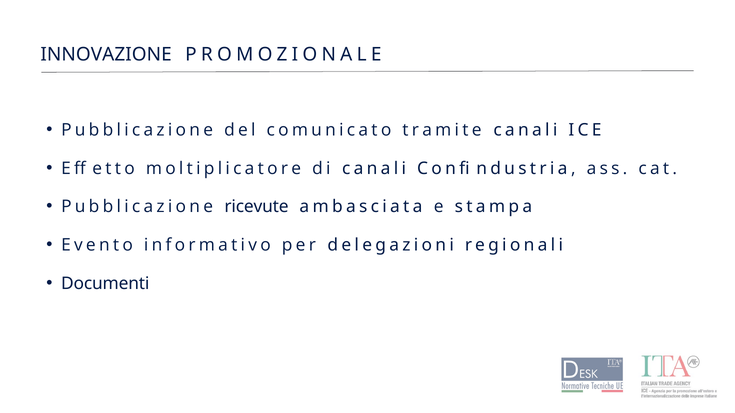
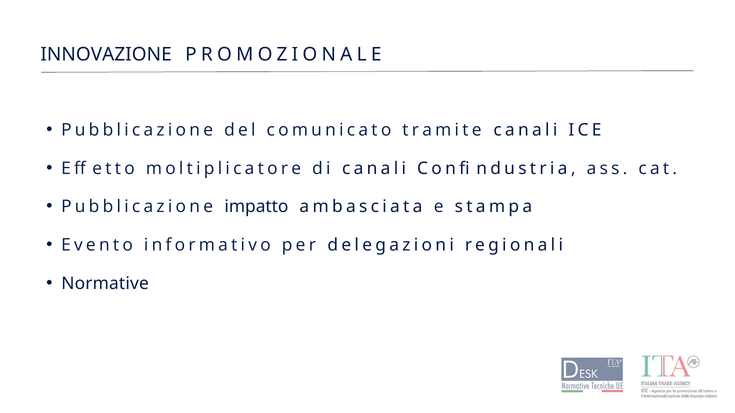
ricevute: ricevute -> impatto
Documenti: Documenti -> Normative
